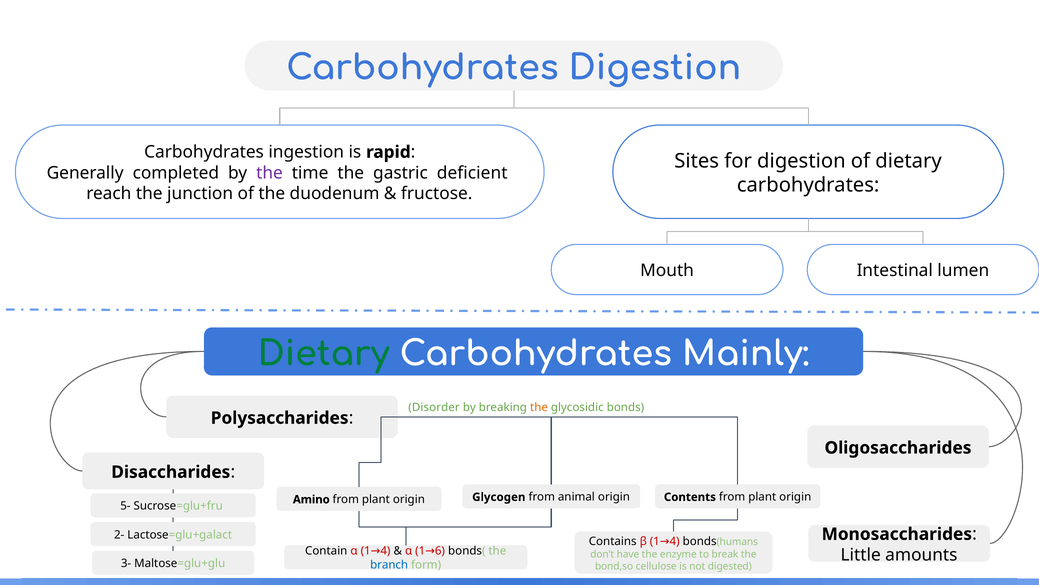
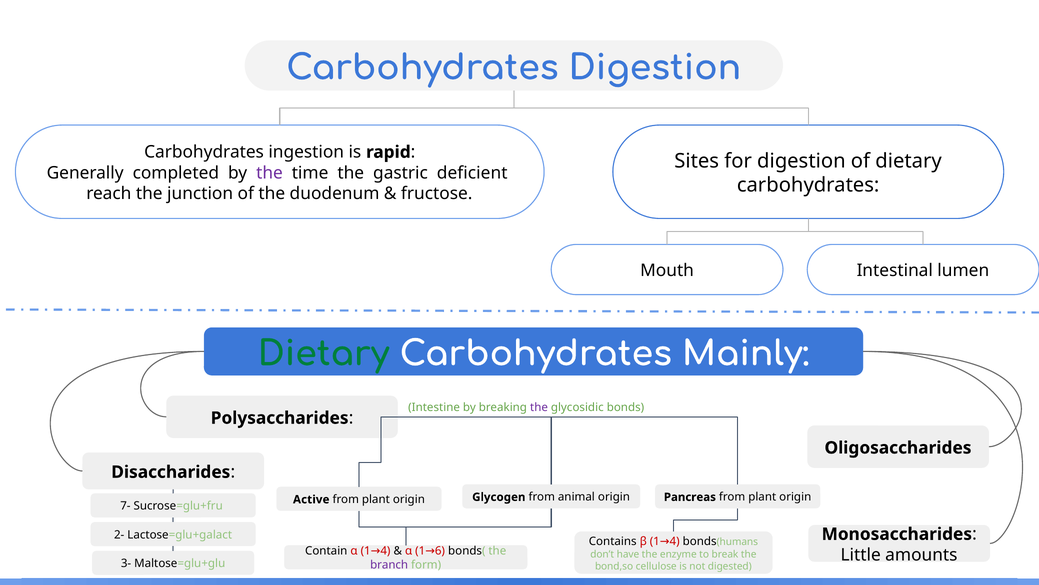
Disorder: Disorder -> Intestine
the at (539, 407) colour: orange -> purple
Amino: Amino -> Active
Contents: Contents -> Pancreas
5-: 5- -> 7-
branch colour: blue -> purple
